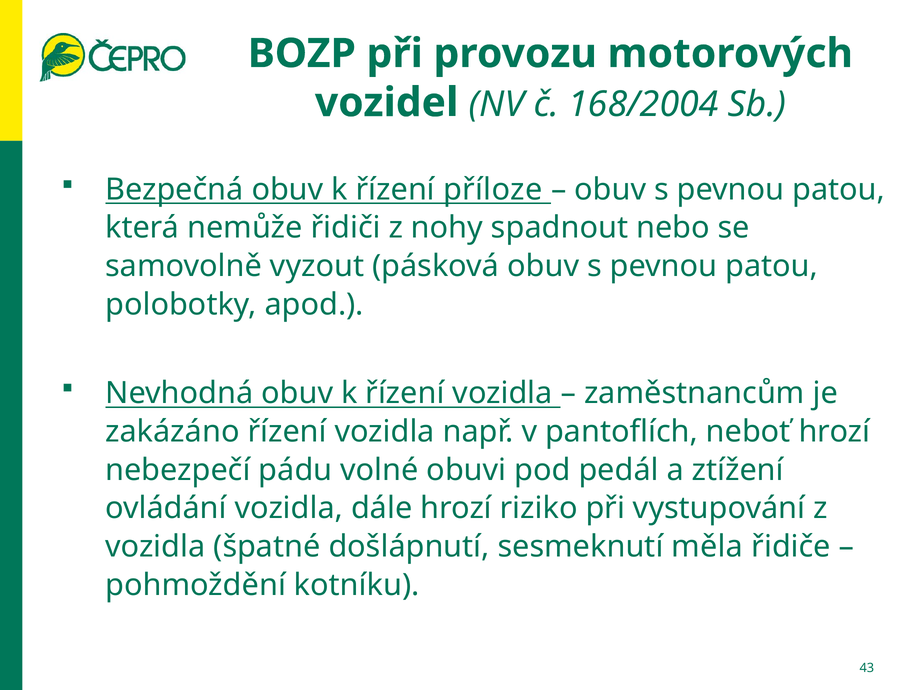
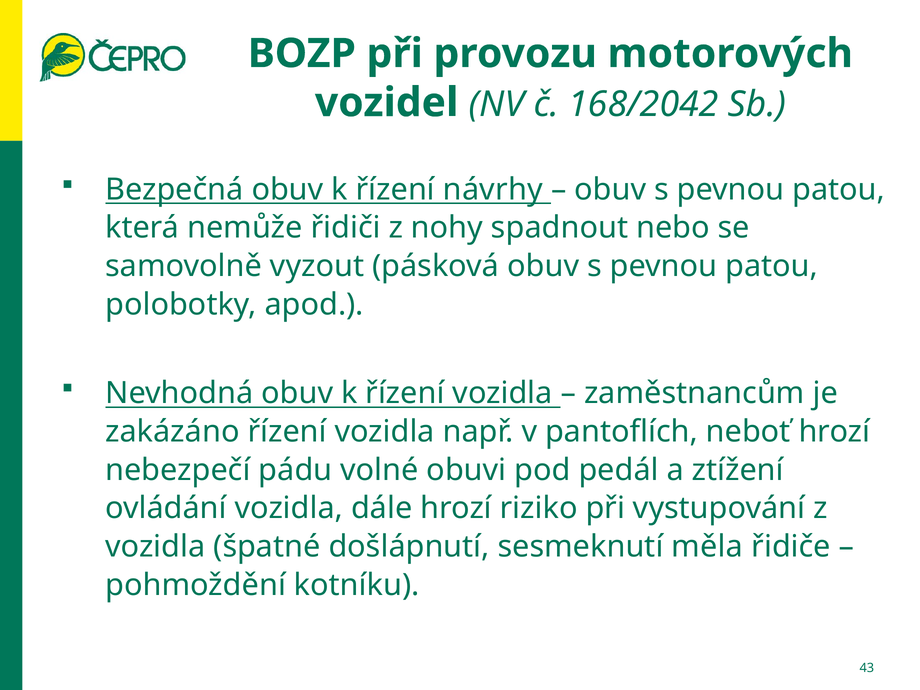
168/2004: 168/2004 -> 168/2042
příloze: příloze -> návrhy
